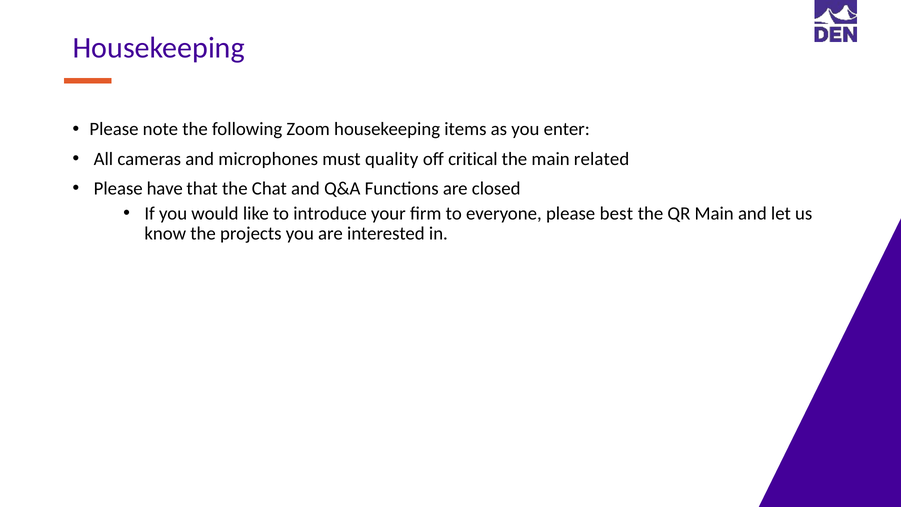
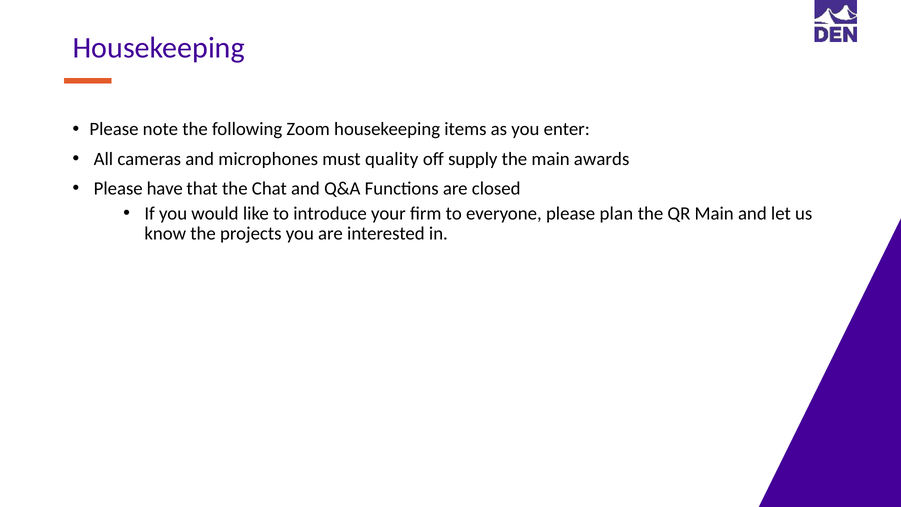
critical: critical -> supply
related: related -> awards
best: best -> plan
